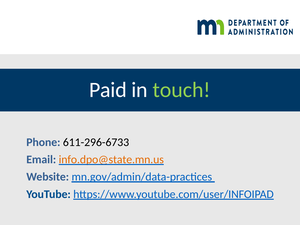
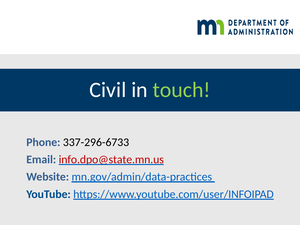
Paid: Paid -> Civil
611-296-6733: 611-296-6733 -> 337-296-6733
info.dpo@state.mn.us colour: orange -> red
